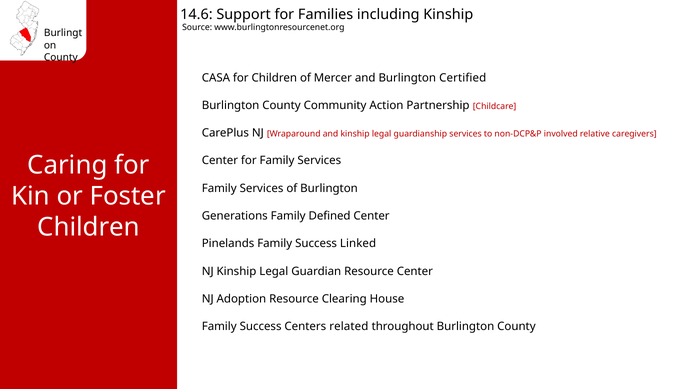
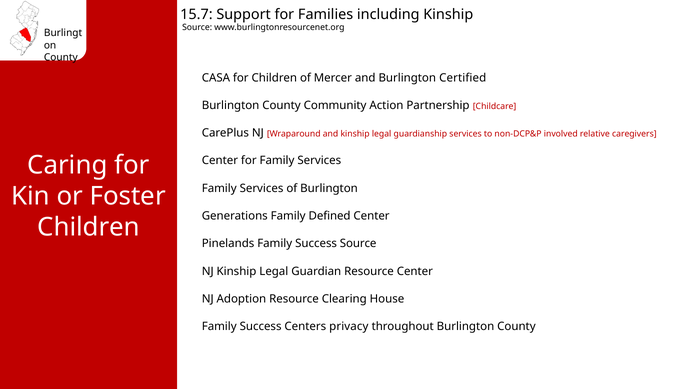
14.6: 14.6 -> 15.7
Success Linked: Linked -> Source
related: related -> privacy
